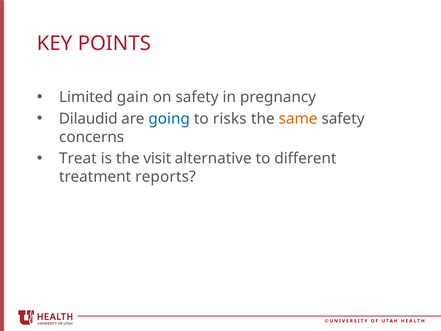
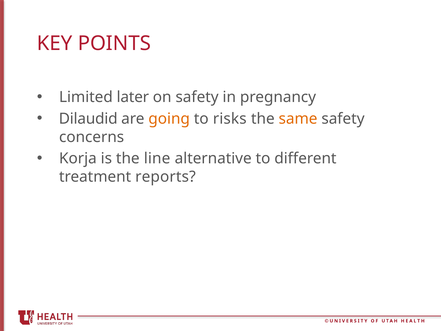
gain: gain -> later
going colour: blue -> orange
Treat: Treat -> Korja
visit: visit -> line
